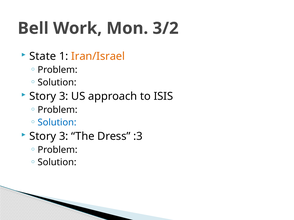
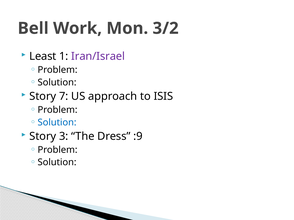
State: State -> Least
Iran/Israel colour: orange -> purple
3 at (64, 97): 3 -> 7
:3: :3 -> :9
